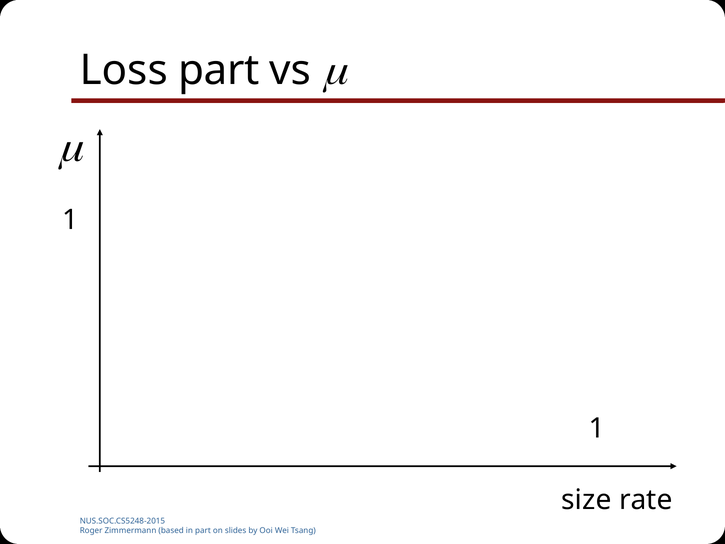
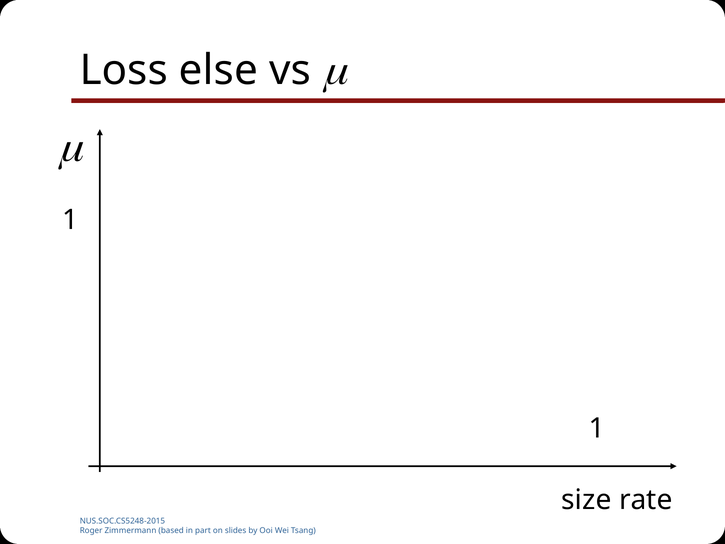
Loss part: part -> else
